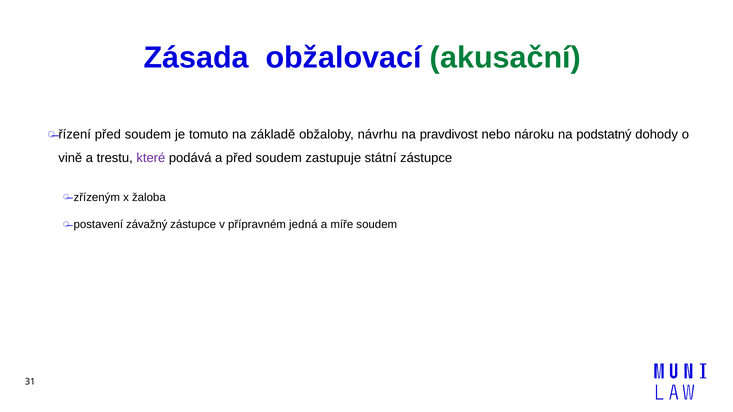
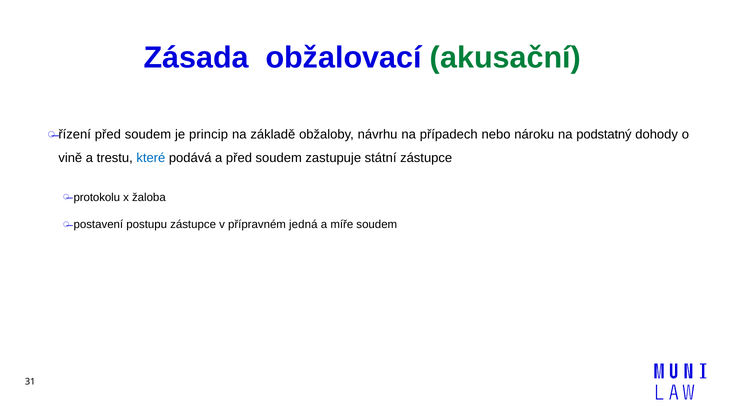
tomuto: tomuto -> princip
pravdivost: pravdivost -> případech
které colour: purple -> blue
zřízeným: zřízeným -> protokolu
závažný: závažný -> postupu
